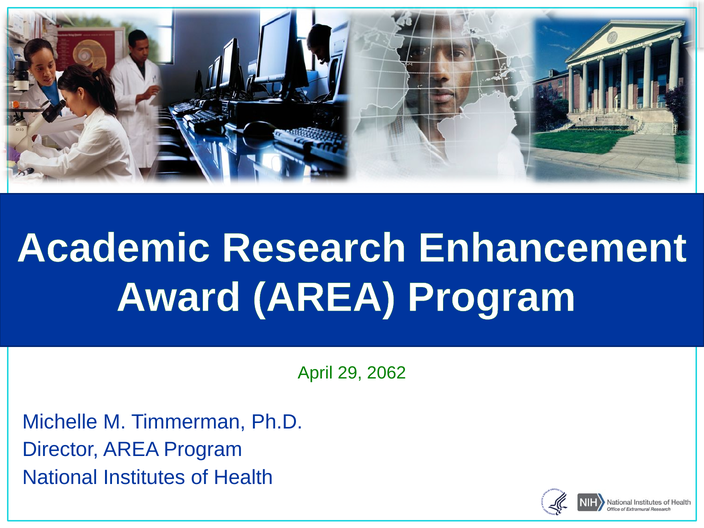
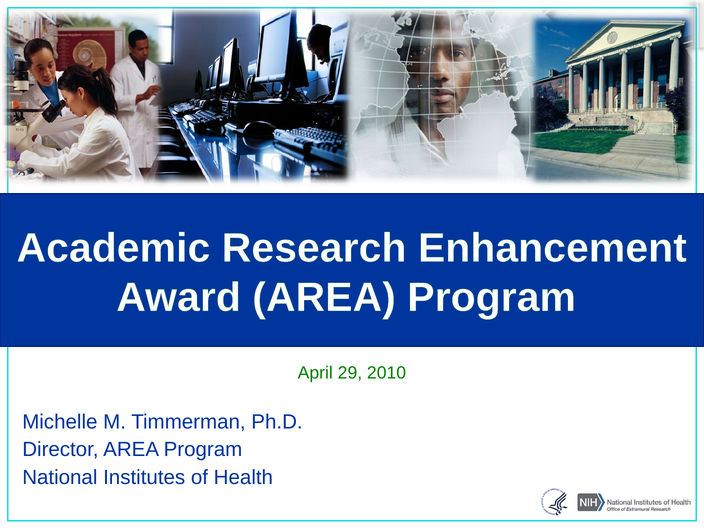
2062: 2062 -> 2010
